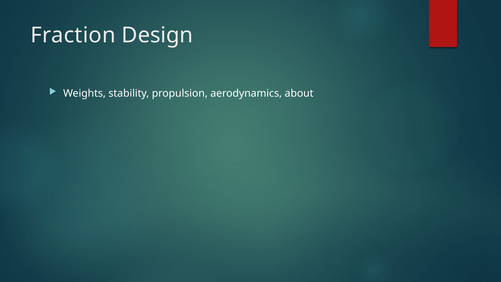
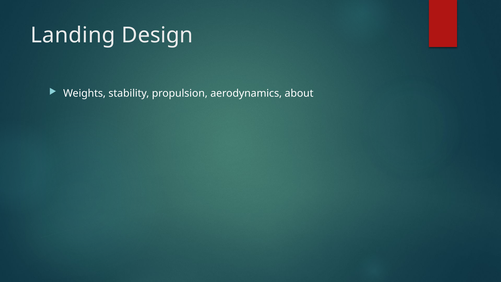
Fraction: Fraction -> Landing
